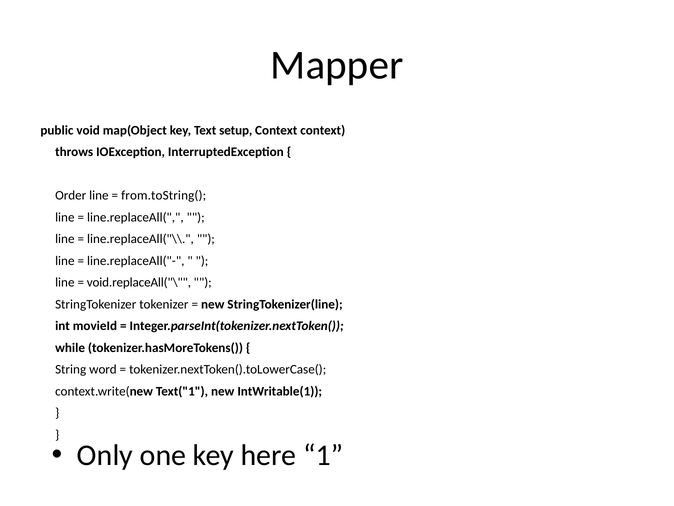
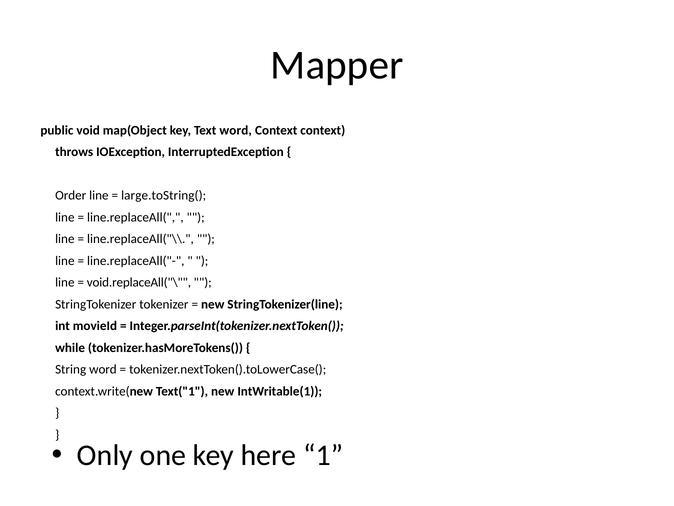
Text setup: setup -> word
from.toString(: from.toString( -> large.toString(
